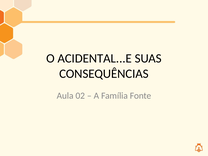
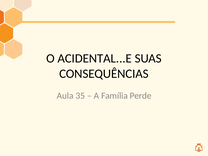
02: 02 -> 35
Fonte: Fonte -> Perde
